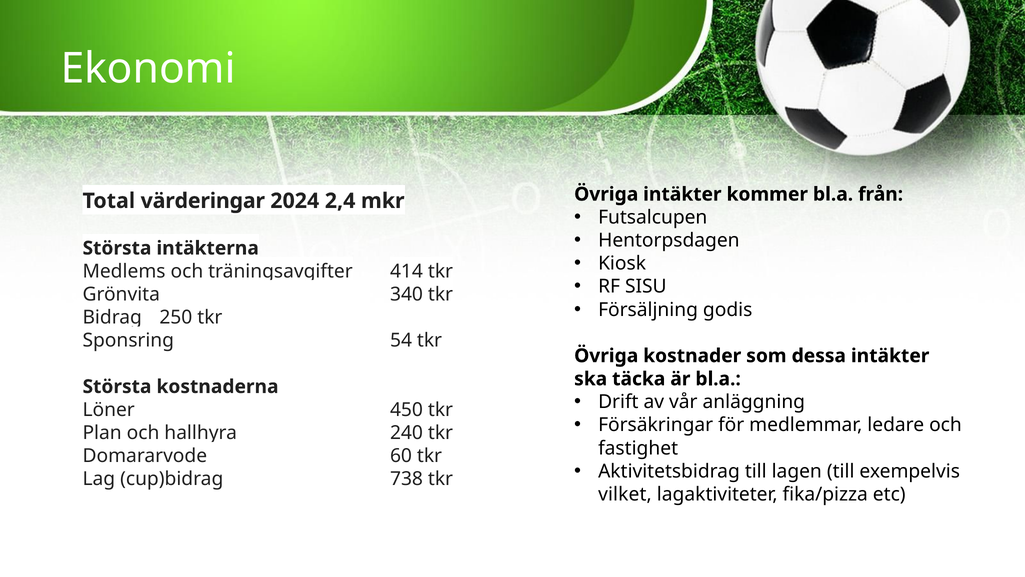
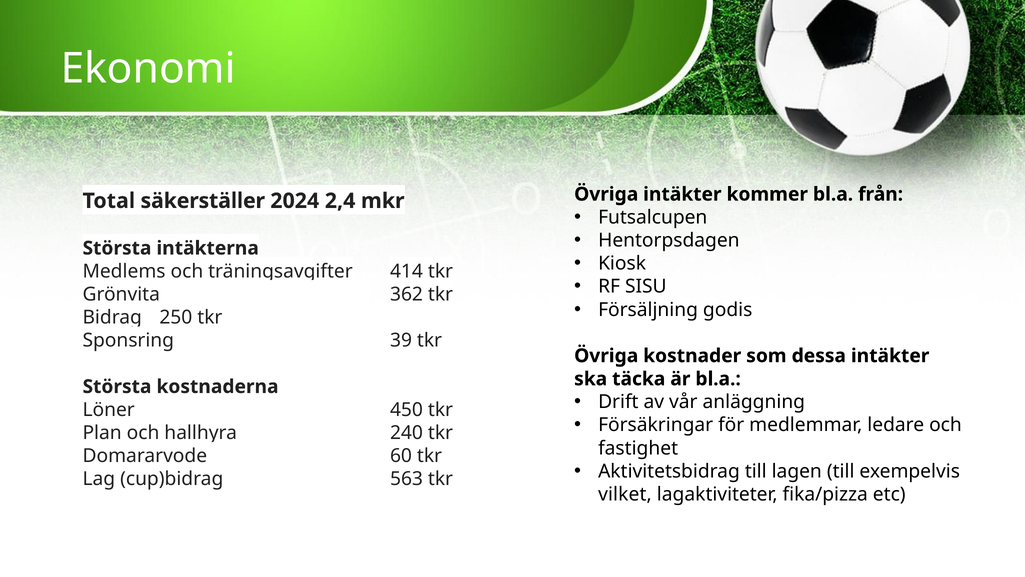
värderingar: värderingar -> säkerställer
340: 340 -> 362
54: 54 -> 39
738: 738 -> 563
